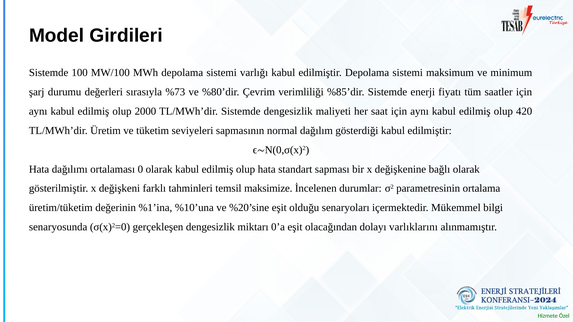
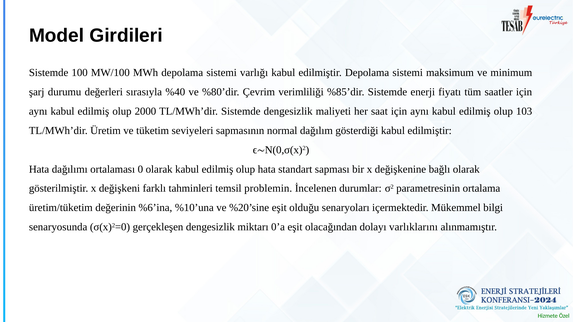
%73: %73 -> %40
420: 420 -> 103
maksimize: maksimize -> problemin
%1’ina: %1’ina -> %6’ina
